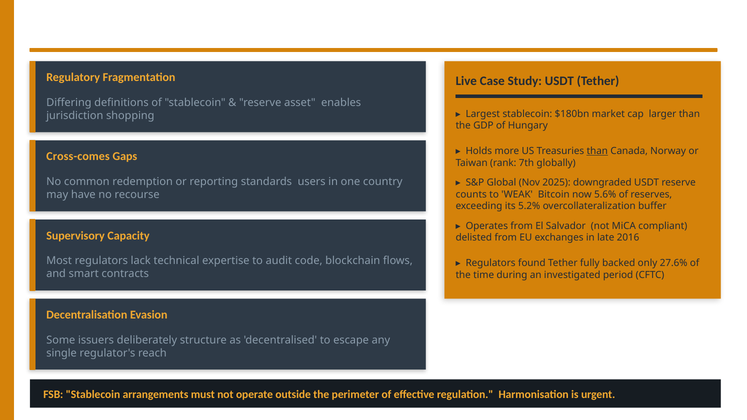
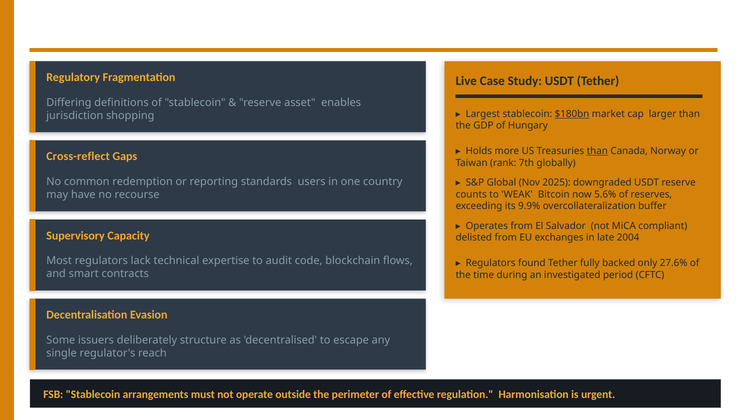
$180bn underline: none -> present
Cross-comes: Cross-comes -> Cross-reflect
5.2%: 5.2% -> 9.9%
2016: 2016 -> 2004
